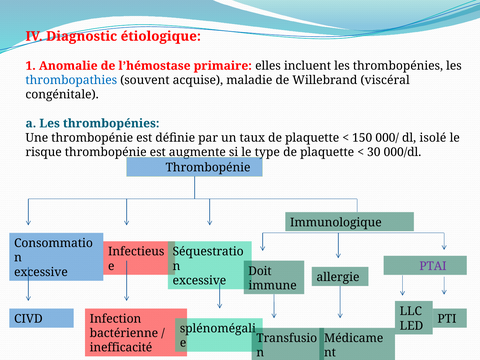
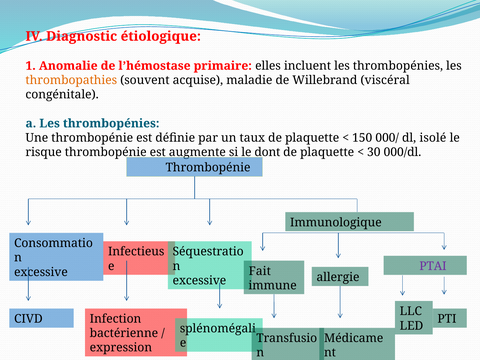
thrombopathies colour: blue -> orange
type: type -> dont
Doit: Doit -> Fait
inefficacité: inefficacité -> expression
